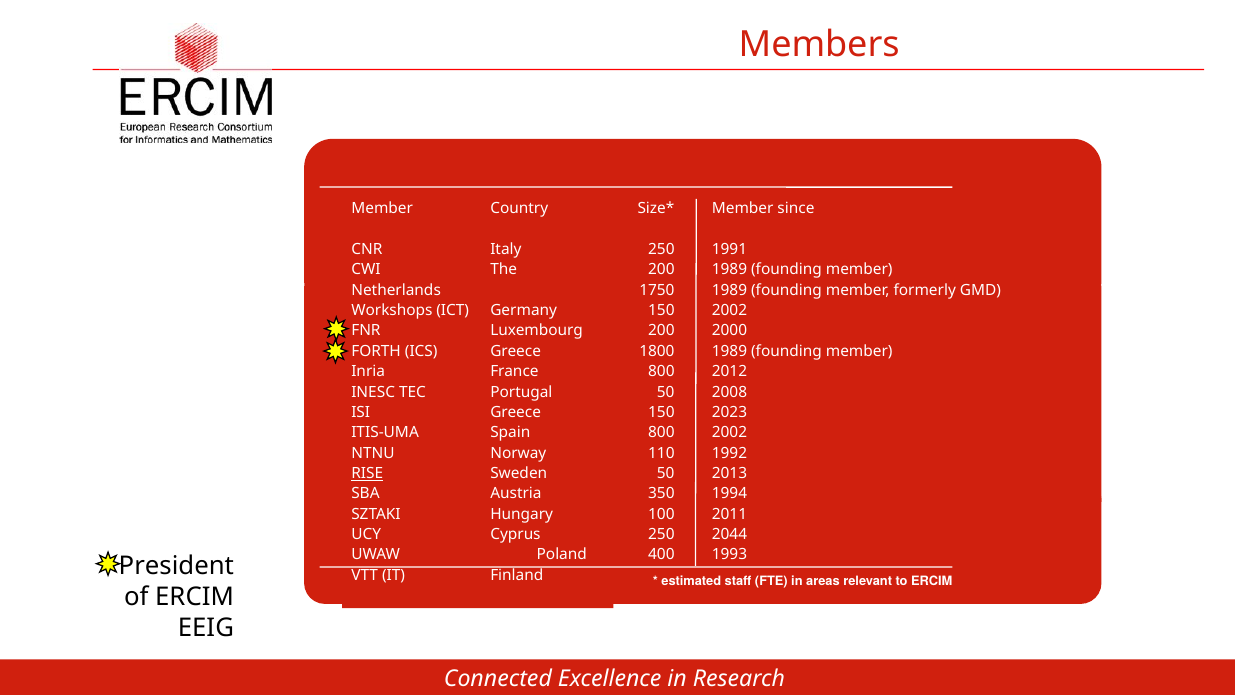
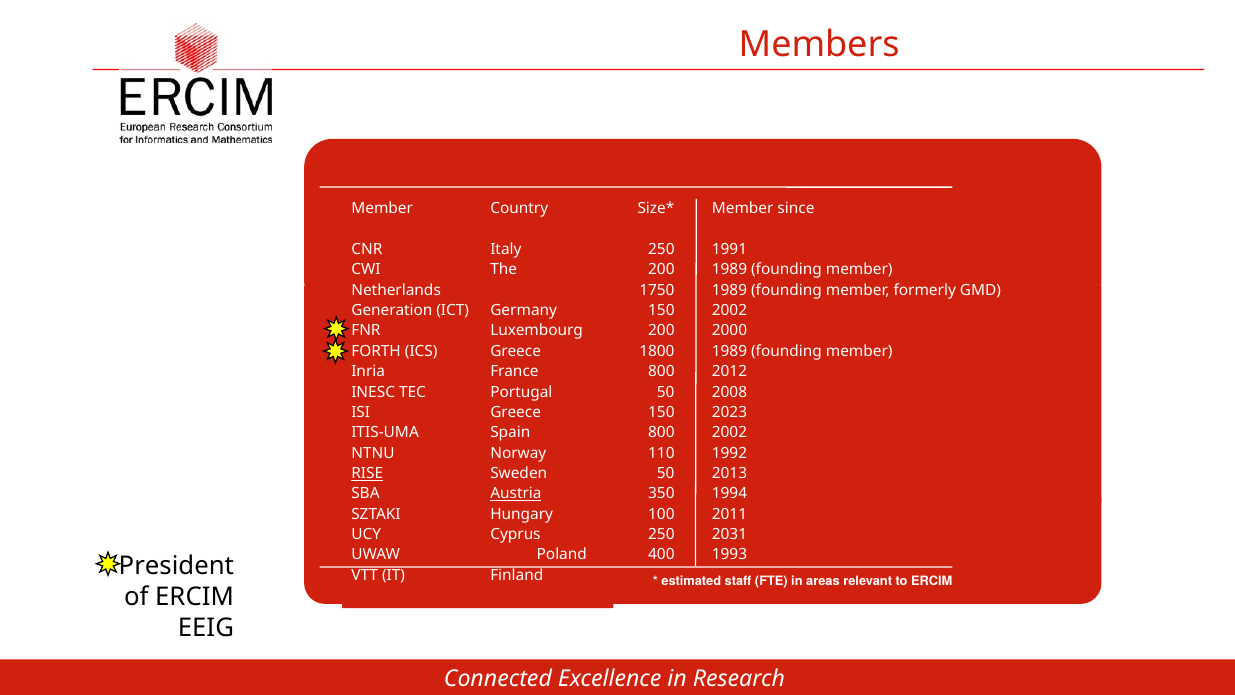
Workshops: Workshops -> Generation
Austria underline: none -> present
2044: 2044 -> 2031
